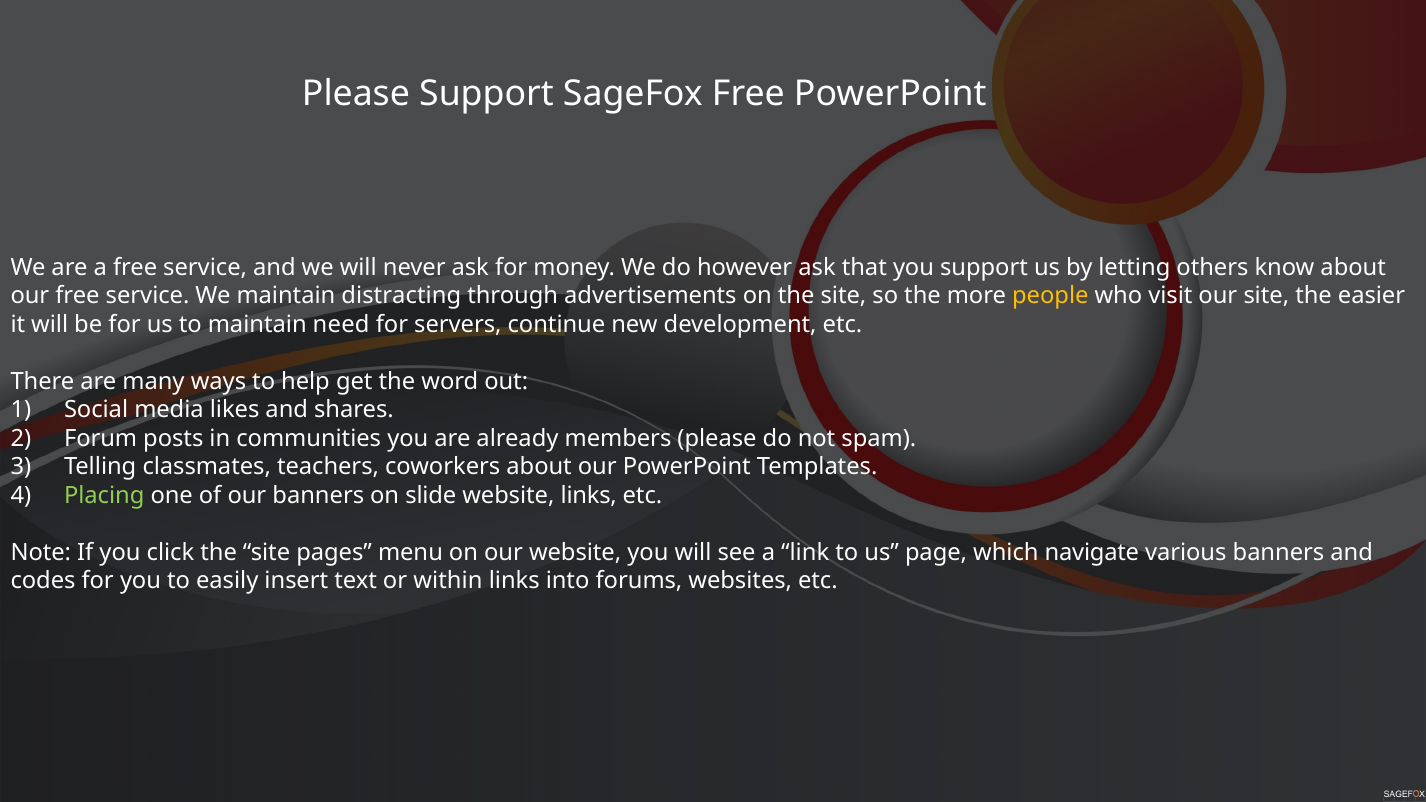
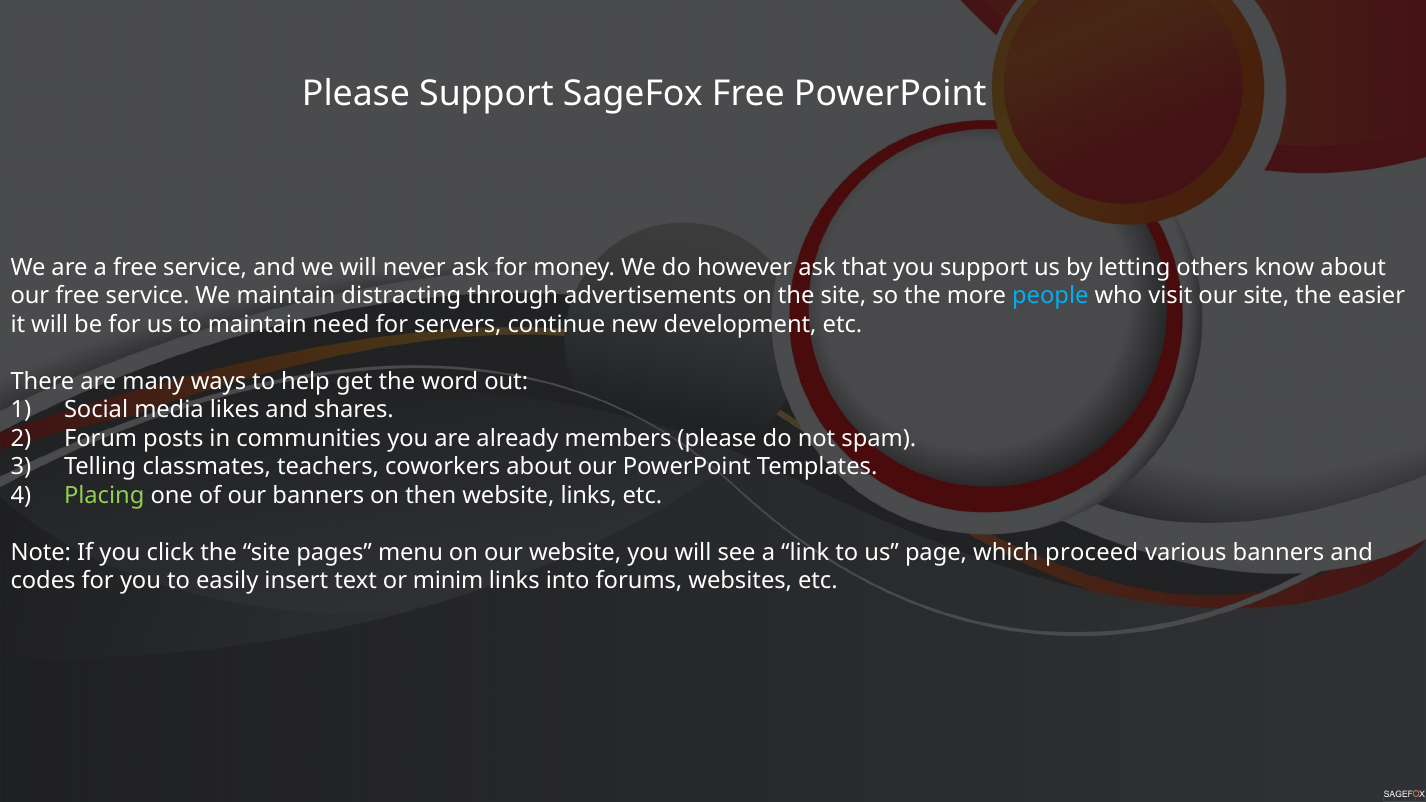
people colour: yellow -> light blue
slide: slide -> then
navigate: navigate -> proceed
within: within -> minim
